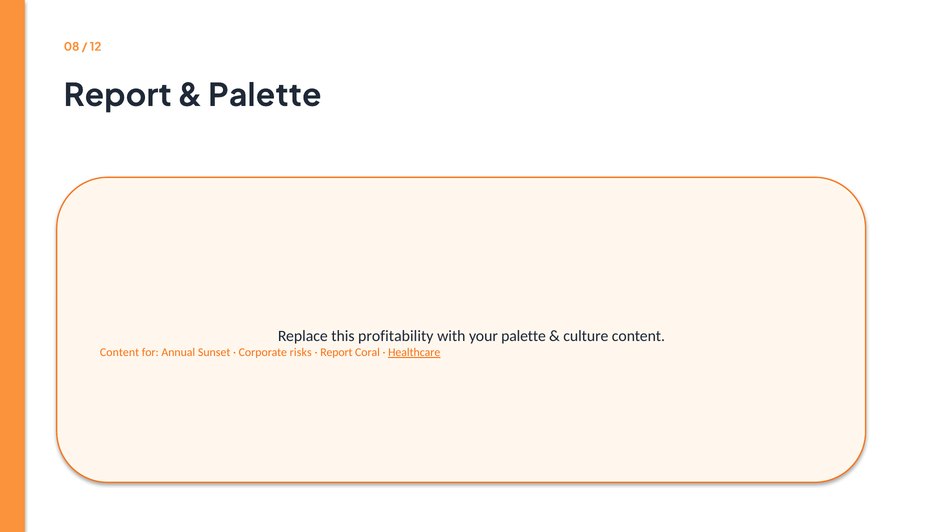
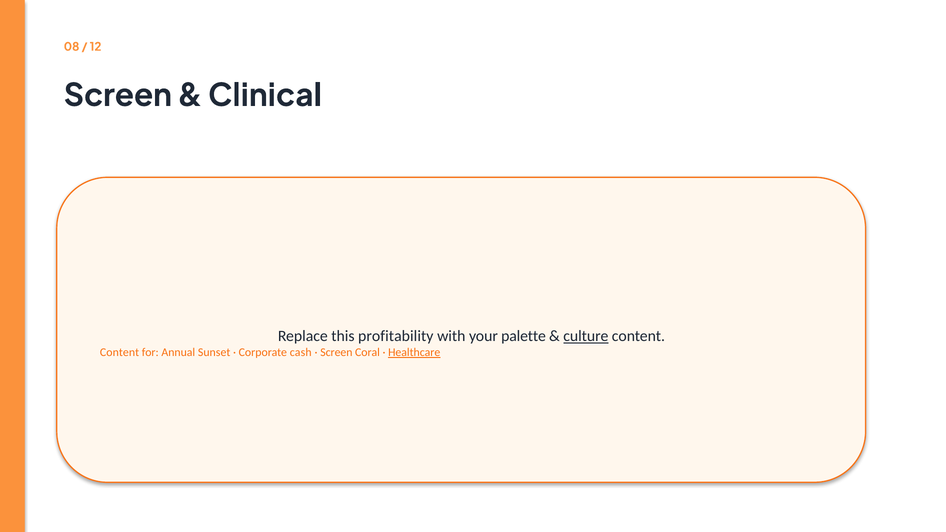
Report at (118, 96): Report -> Screen
Palette at (265, 96): Palette -> Clinical
culture underline: none -> present
risks: risks -> cash
Report at (336, 353): Report -> Screen
